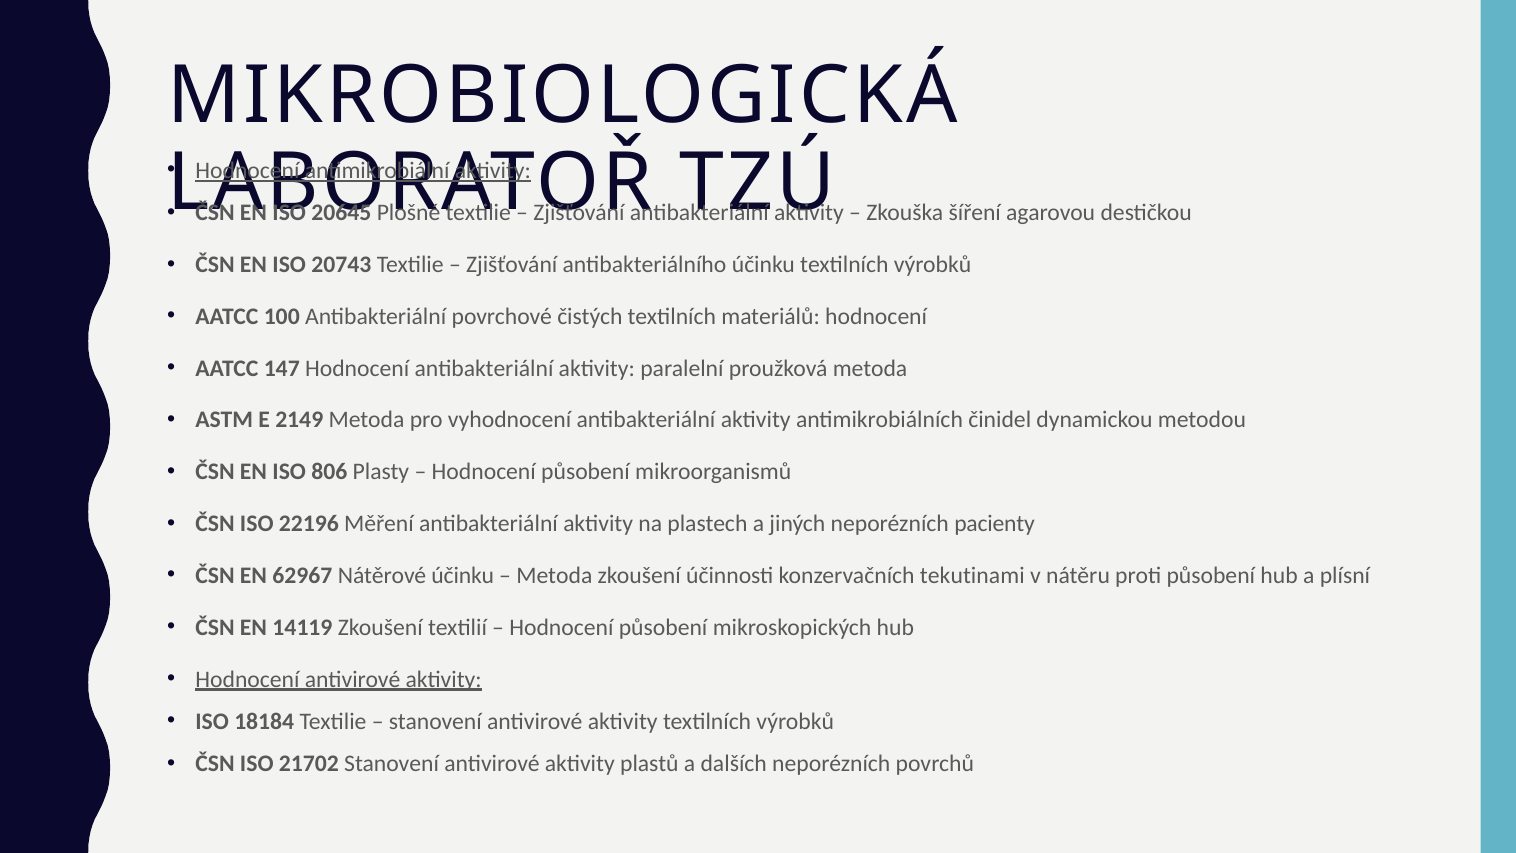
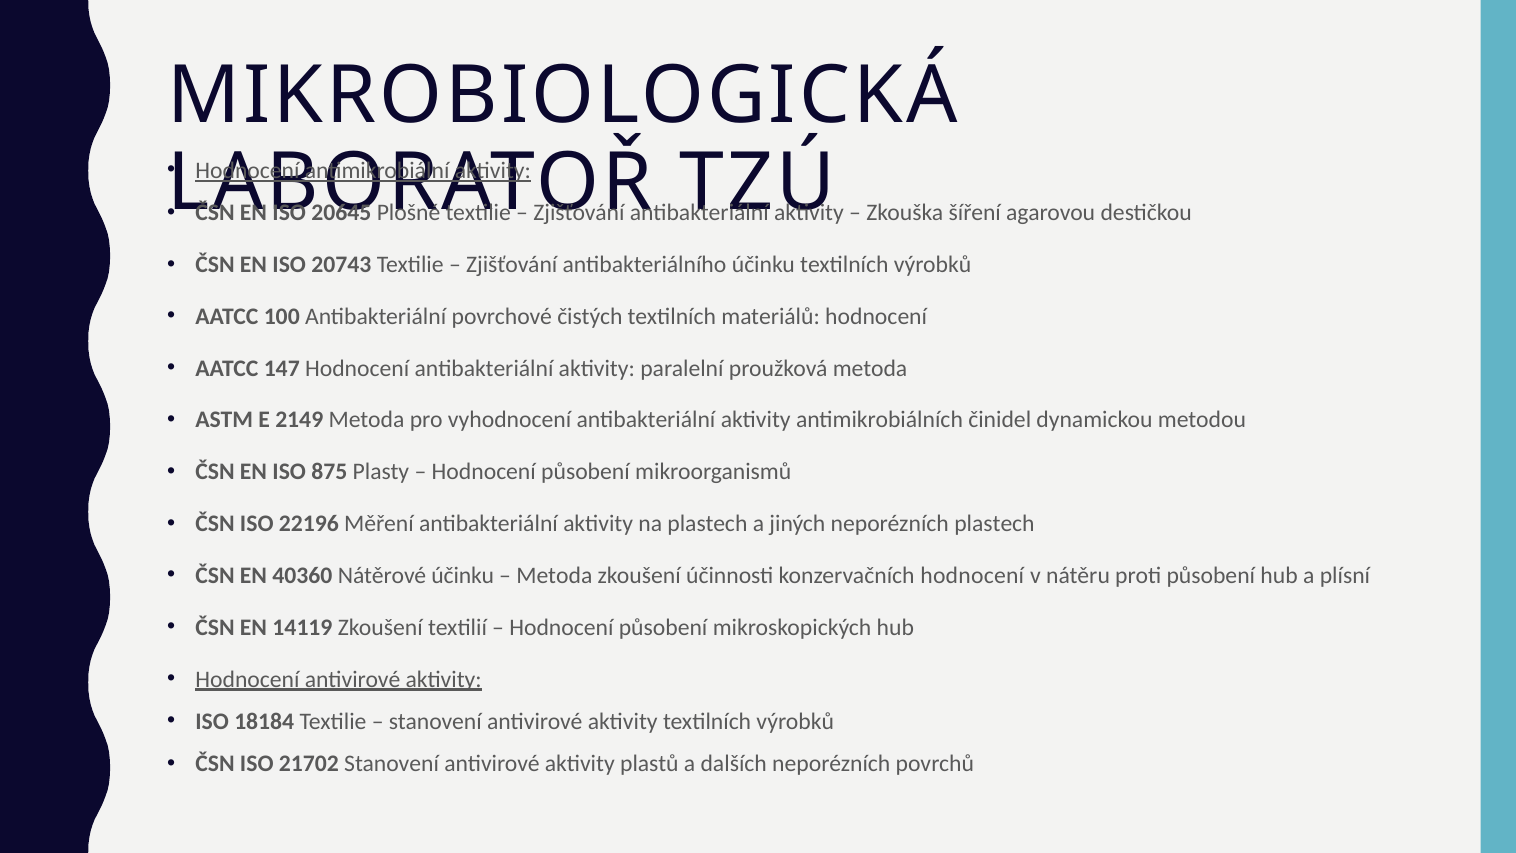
806: 806 -> 875
neporézních pacienty: pacienty -> plastech
62967: 62967 -> 40360
konzervačních tekutinami: tekutinami -> hodnocení
